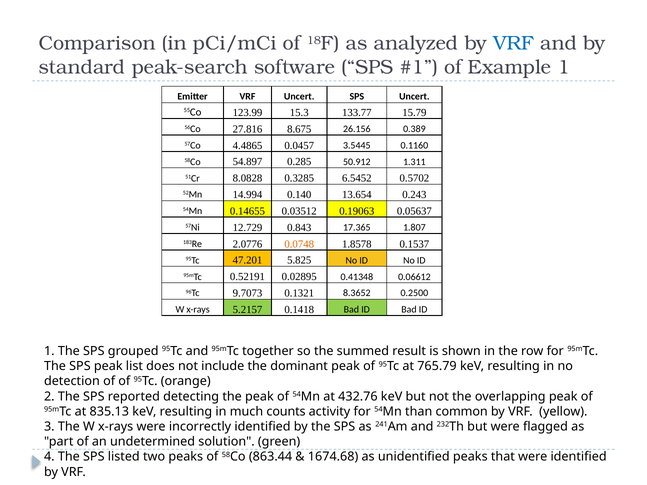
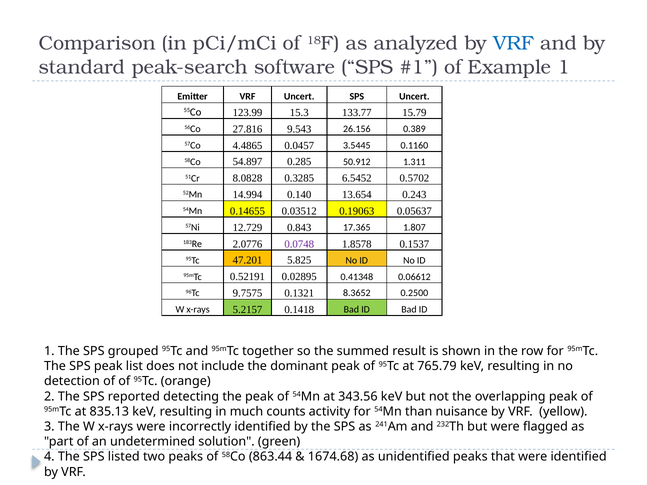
8.675: 8.675 -> 9.543
0.0748 colour: orange -> purple
9.7073: 9.7073 -> 9.7575
432.76: 432.76 -> 343.56
common: common -> nuisance
